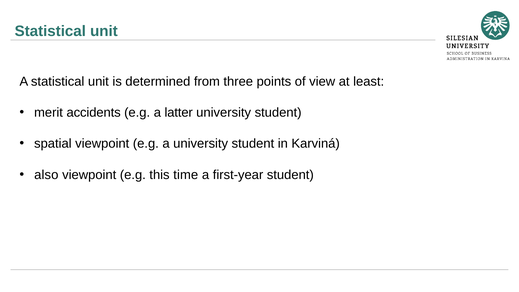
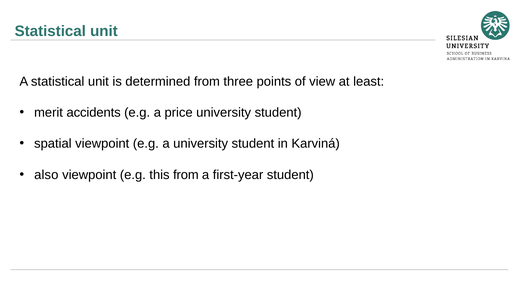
latter: latter -> price
this time: time -> from
